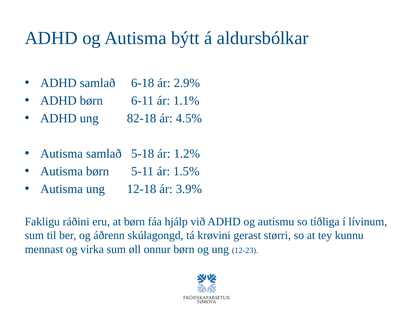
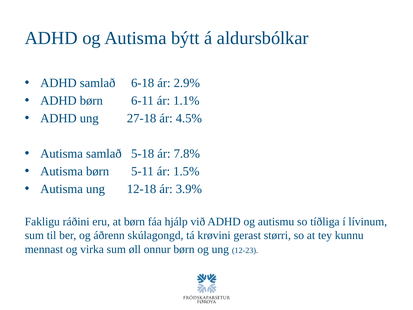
82-18: 82-18 -> 27-18
1.2%: 1.2% -> 7.8%
